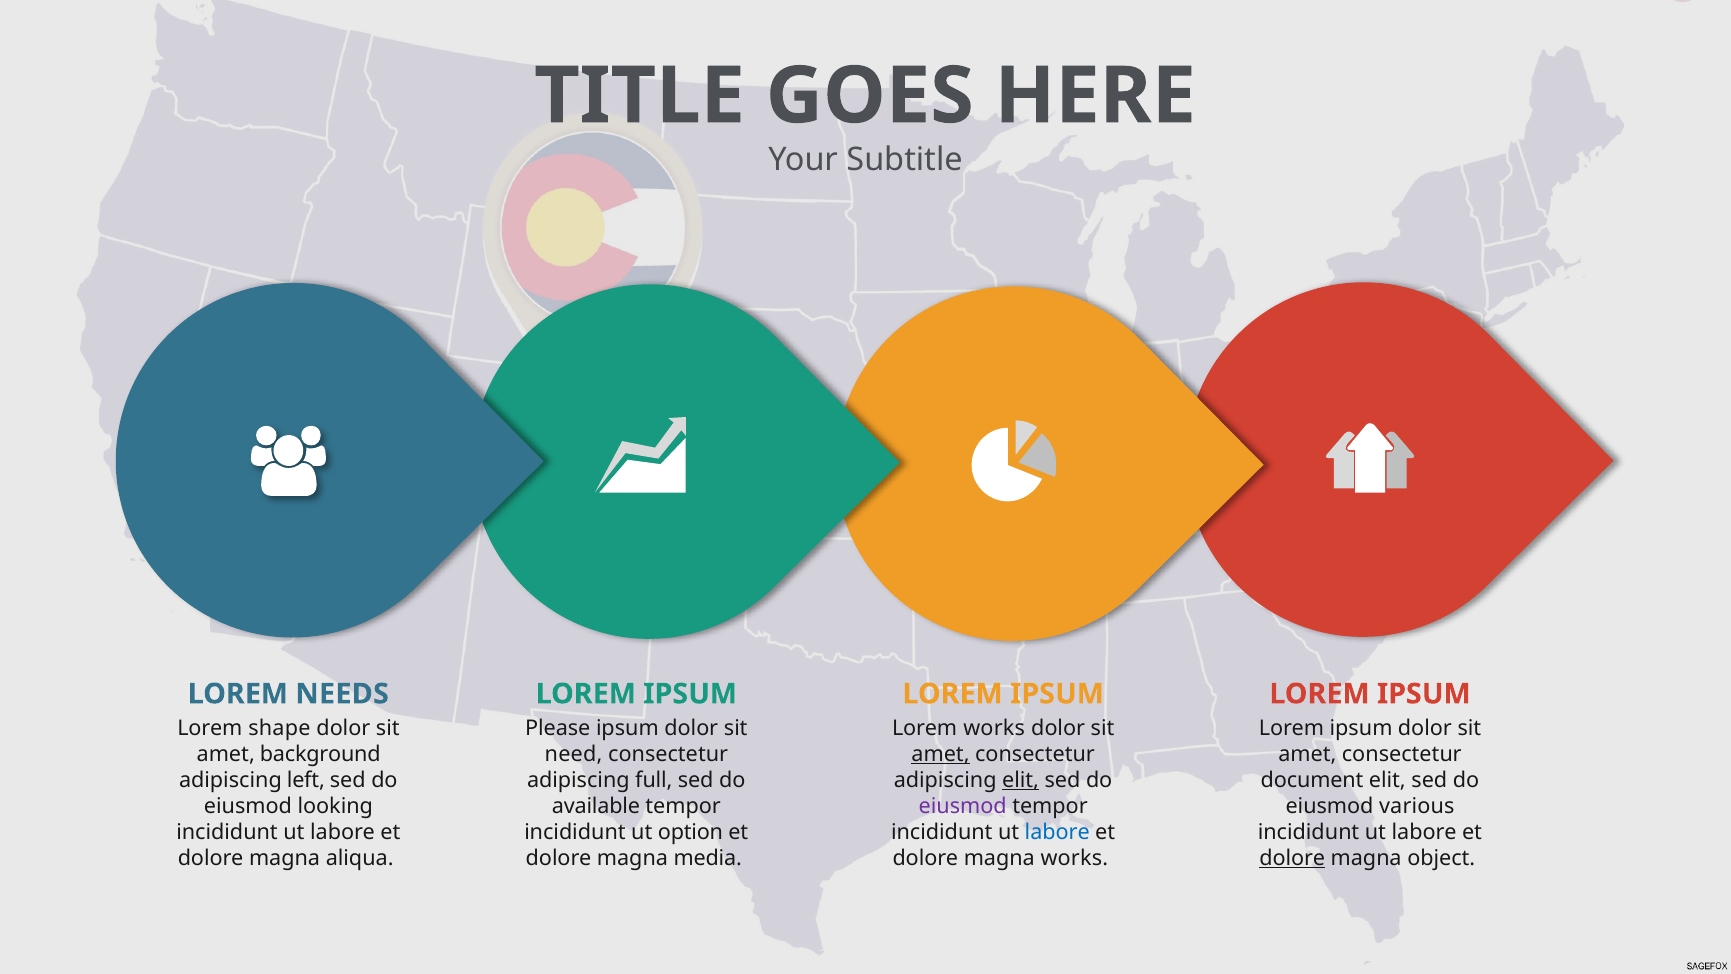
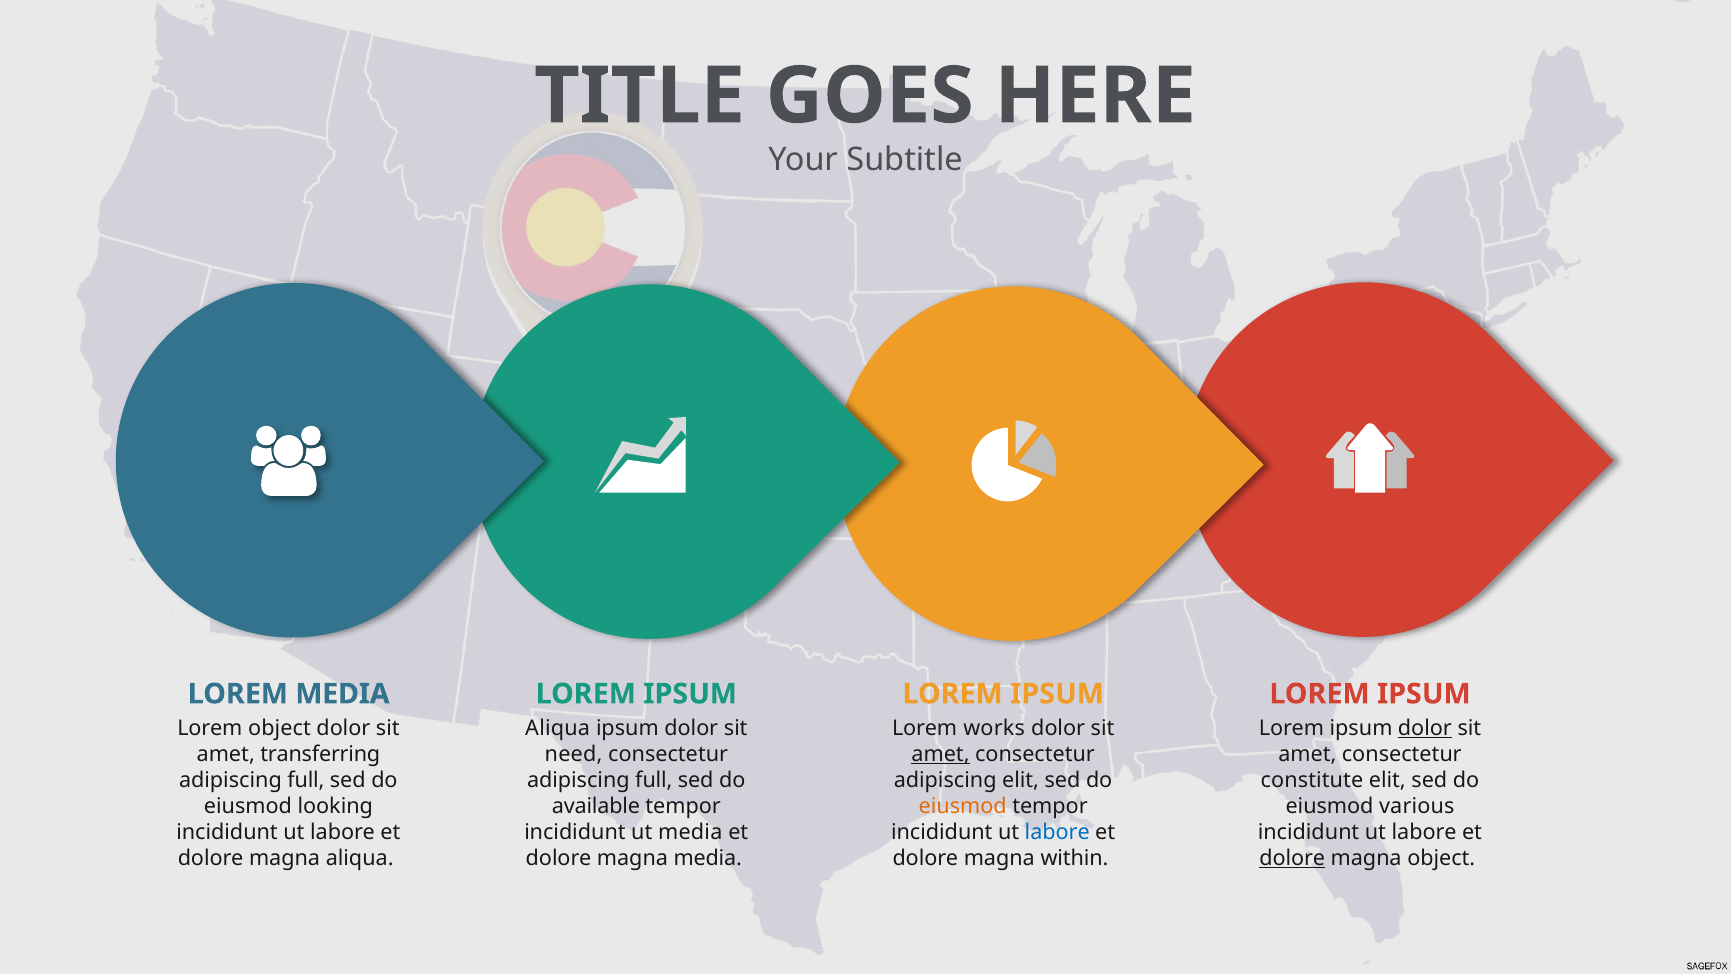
LOREM NEEDS: NEEDS -> MEDIA
Lorem shape: shape -> object
Please at (558, 728): Please -> Aliqua
dolor at (1425, 728) underline: none -> present
background: background -> transferring
left at (306, 780): left -> full
elit at (1021, 780) underline: present -> none
document: document -> constitute
eiusmod at (963, 806) colour: purple -> orange
ut option: option -> media
magna works: works -> within
